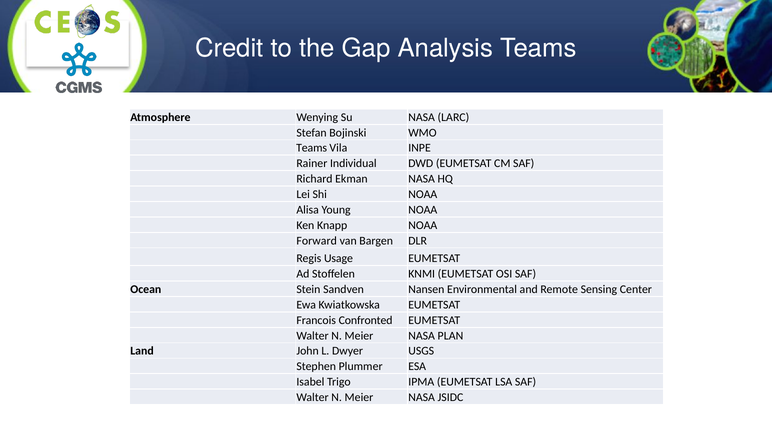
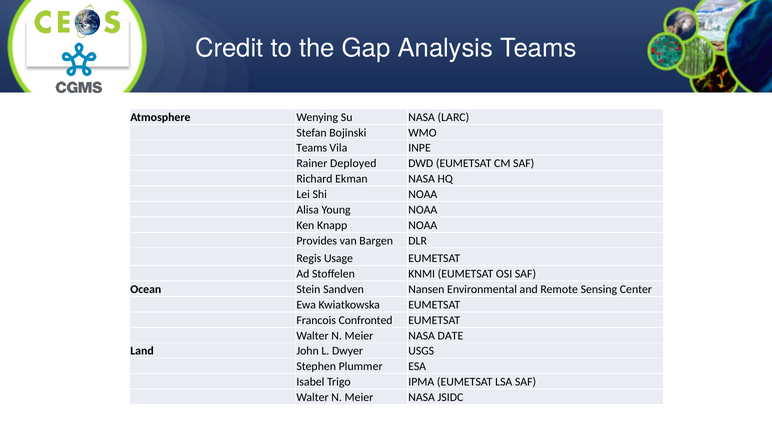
Individual: Individual -> Deployed
Forward: Forward -> Provides
PLAN: PLAN -> DATE
